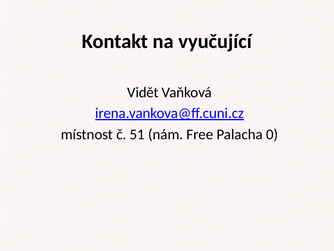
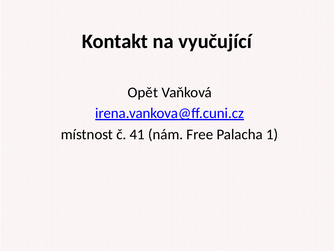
Vidět: Vidět -> Opět
51: 51 -> 41
0: 0 -> 1
